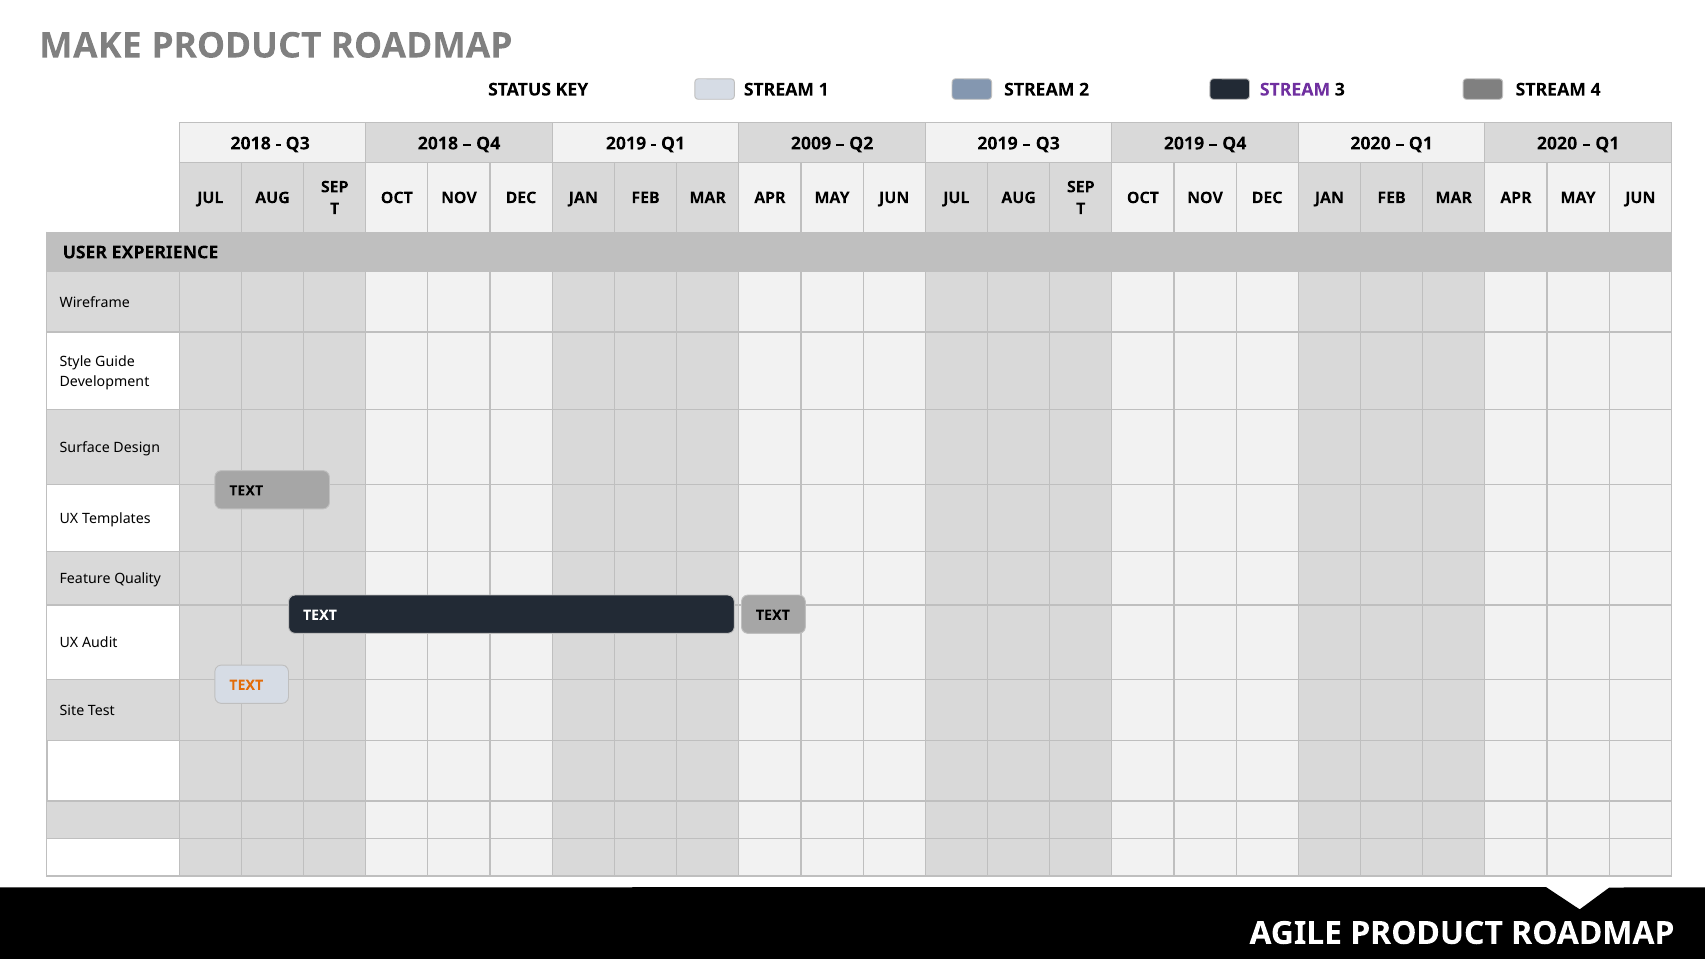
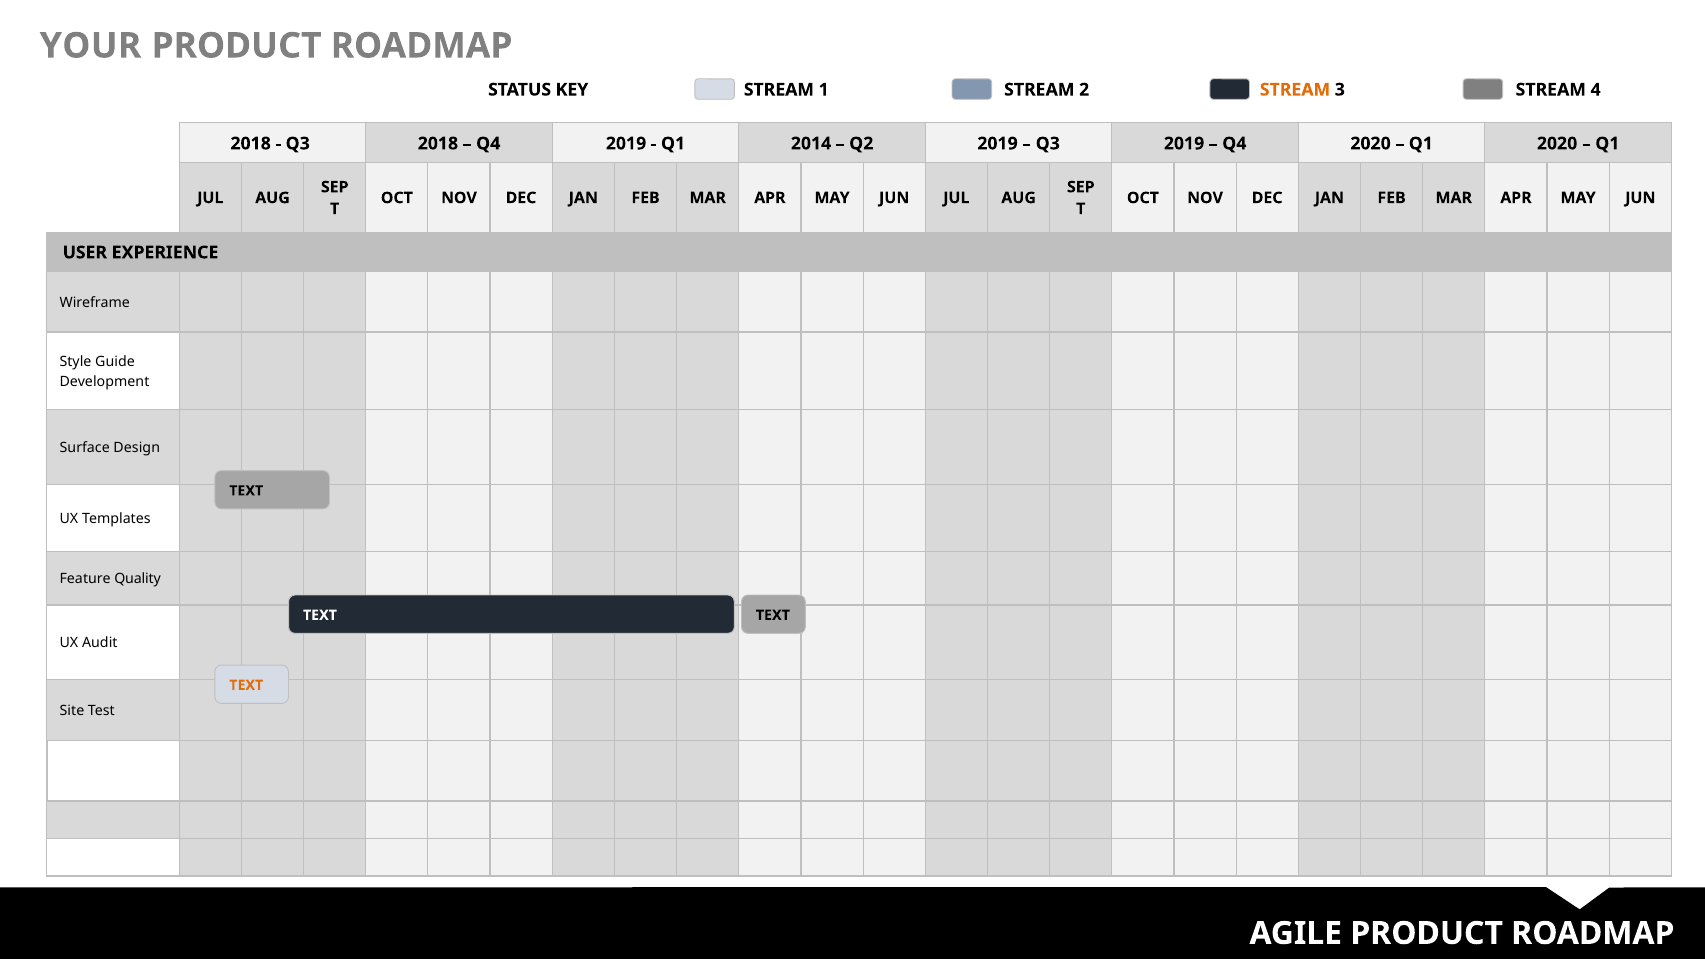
MAKE: MAKE -> YOUR
STREAM at (1295, 90) colour: purple -> orange
2009: 2009 -> 2014
